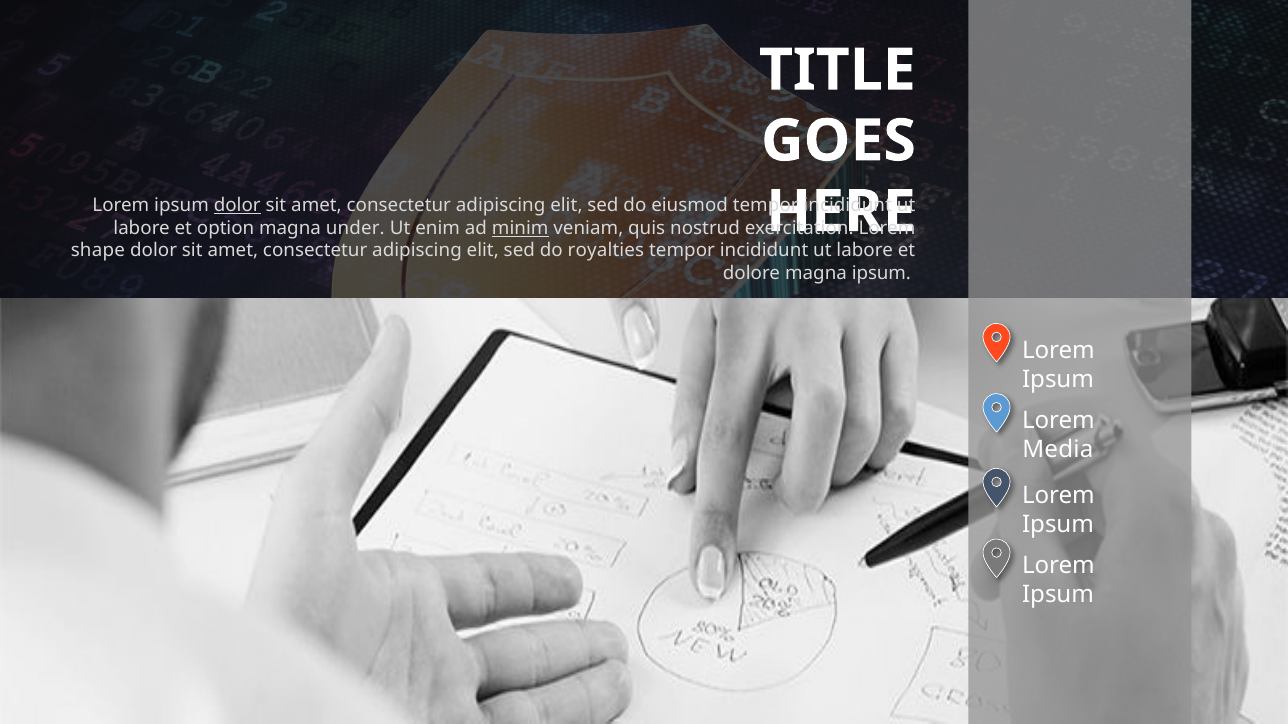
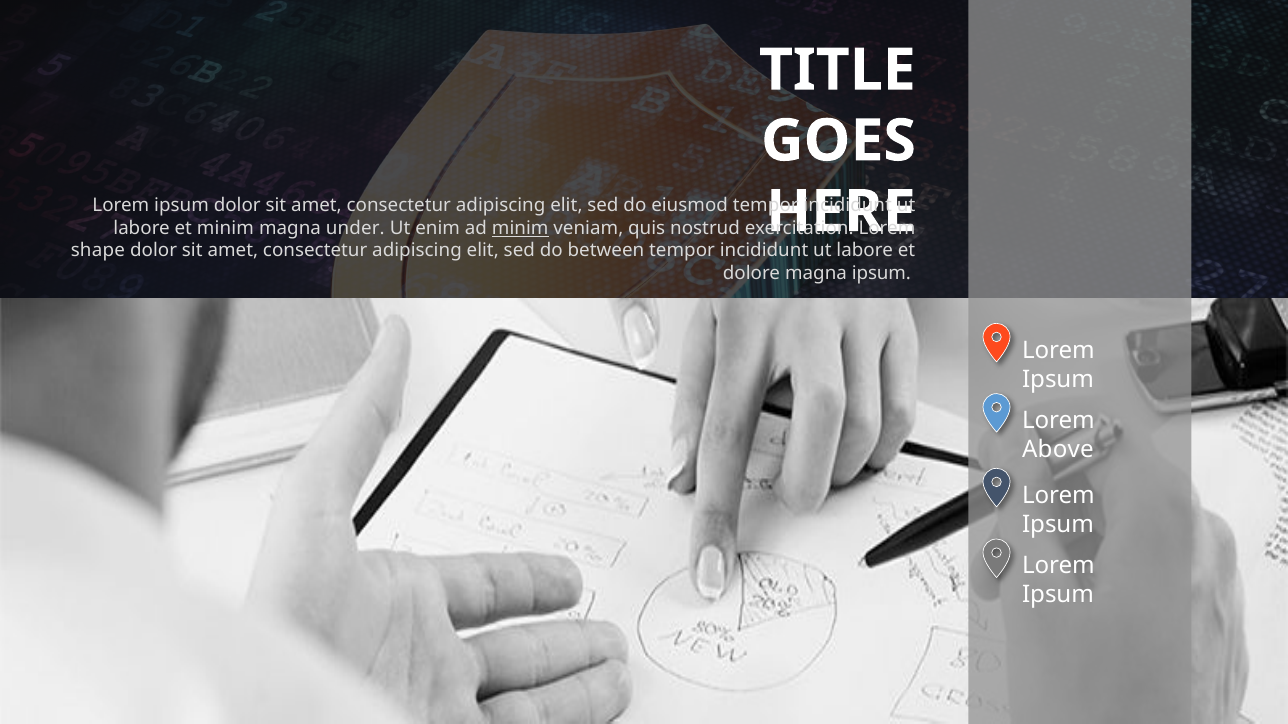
dolor at (237, 206) underline: present -> none
et option: option -> minim
royalties: royalties -> between
Media: Media -> Above
